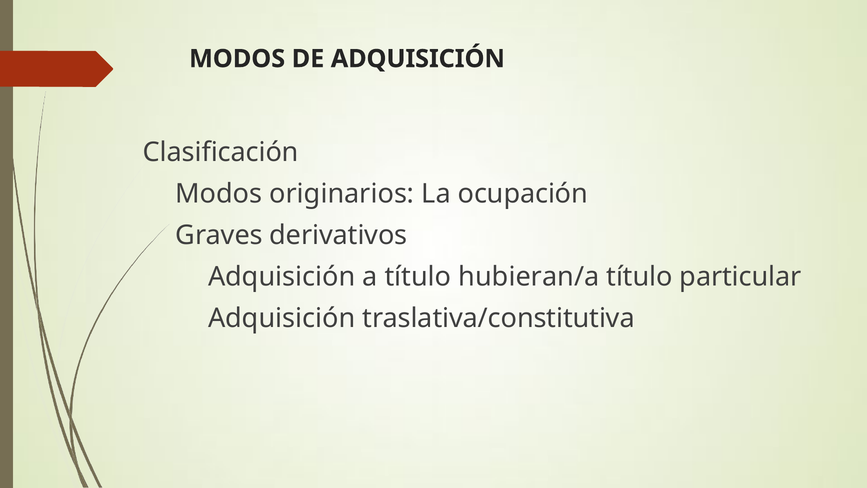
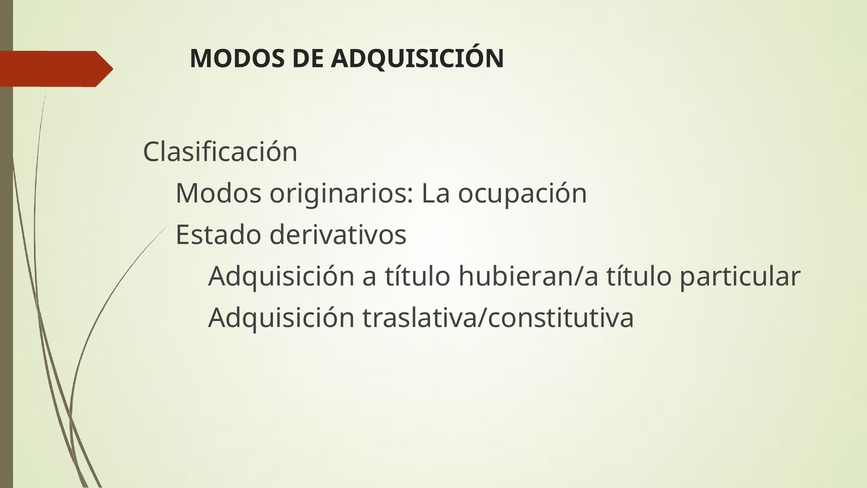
Graves: Graves -> Estado
